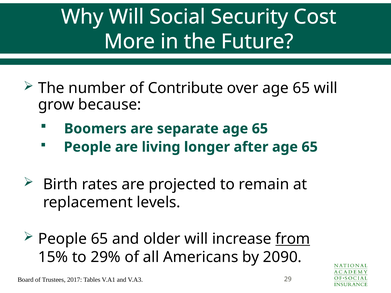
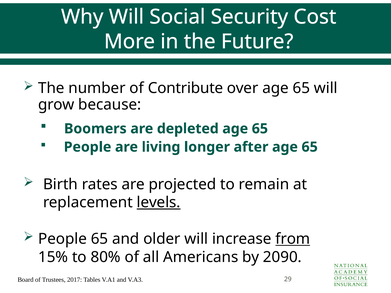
separate: separate -> depleted
levels underline: none -> present
29%: 29% -> 80%
